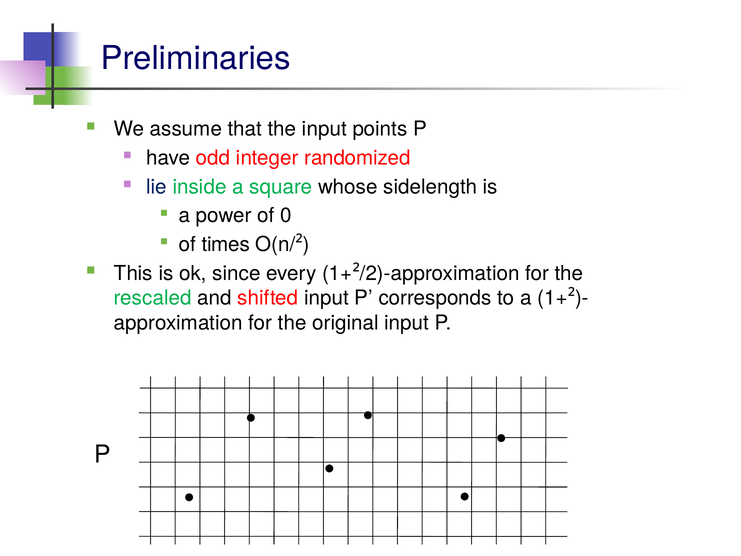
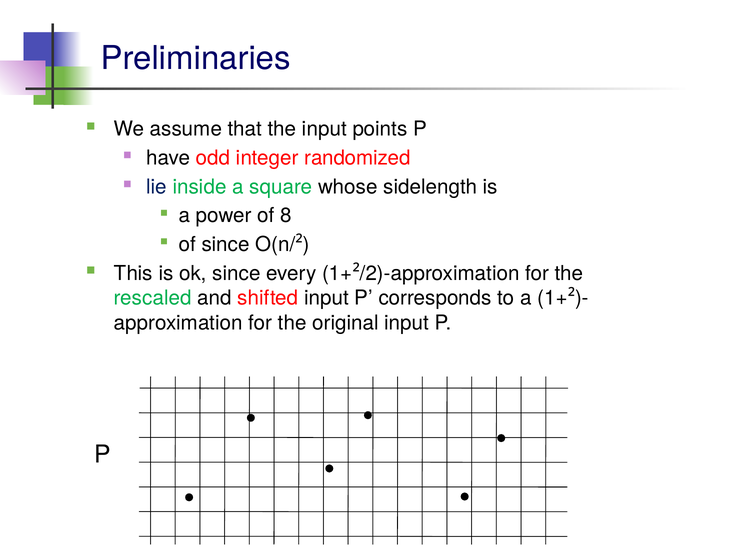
0: 0 -> 8
of times: times -> since
